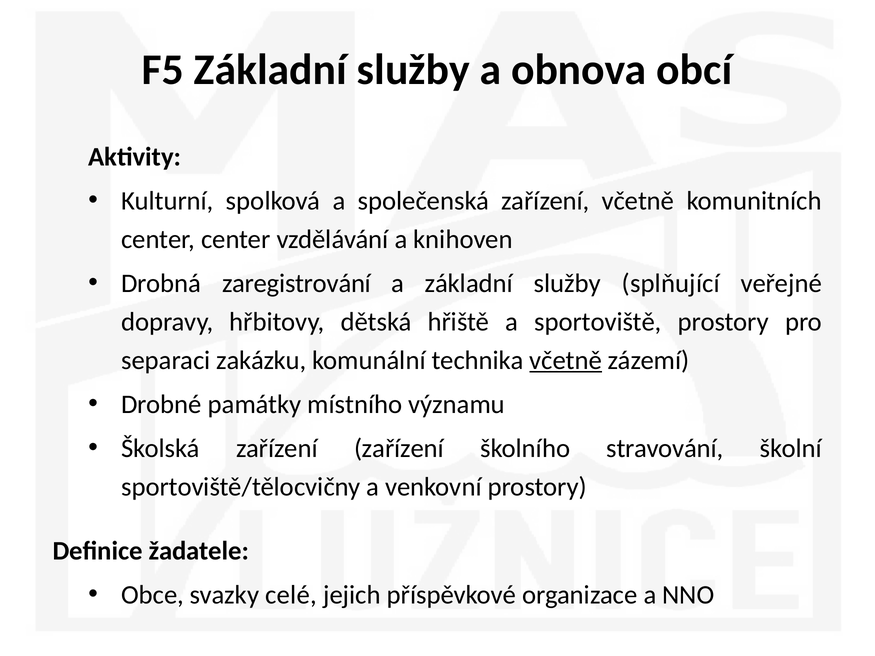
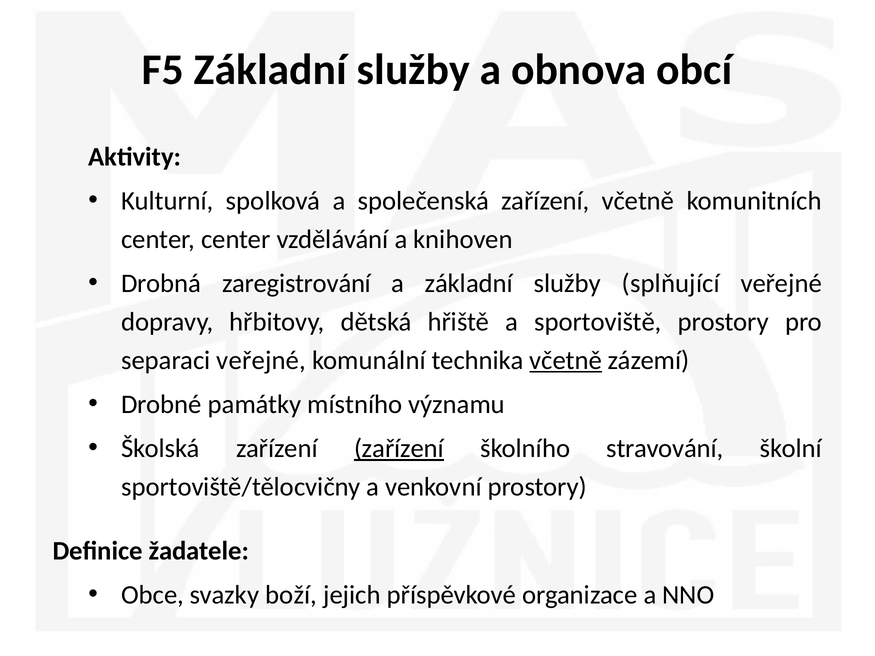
separaci zakázku: zakázku -> veřejné
zařízení at (399, 449) underline: none -> present
celé: celé -> boží
